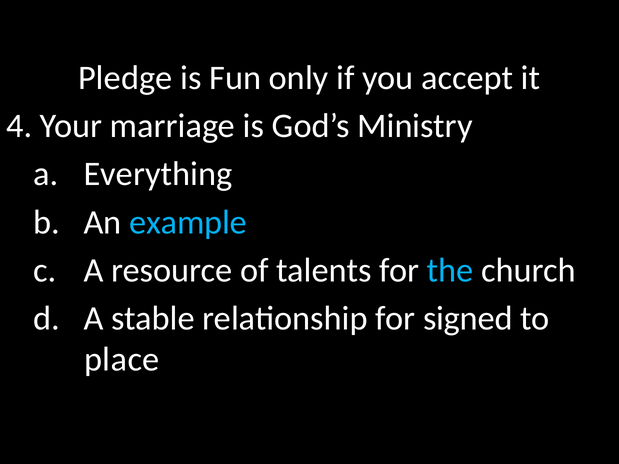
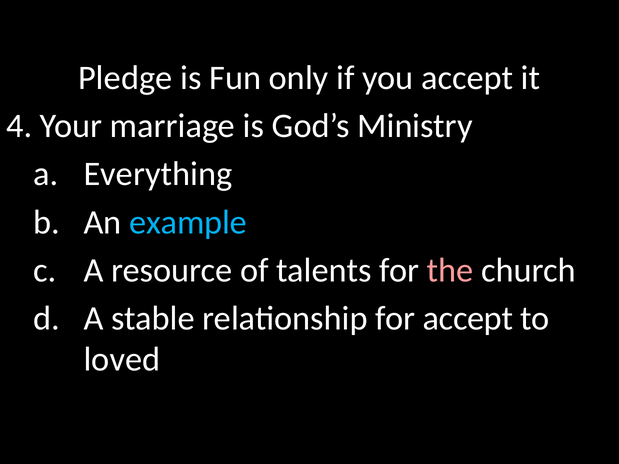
the colour: light blue -> pink
for signed: signed -> accept
place: place -> loved
